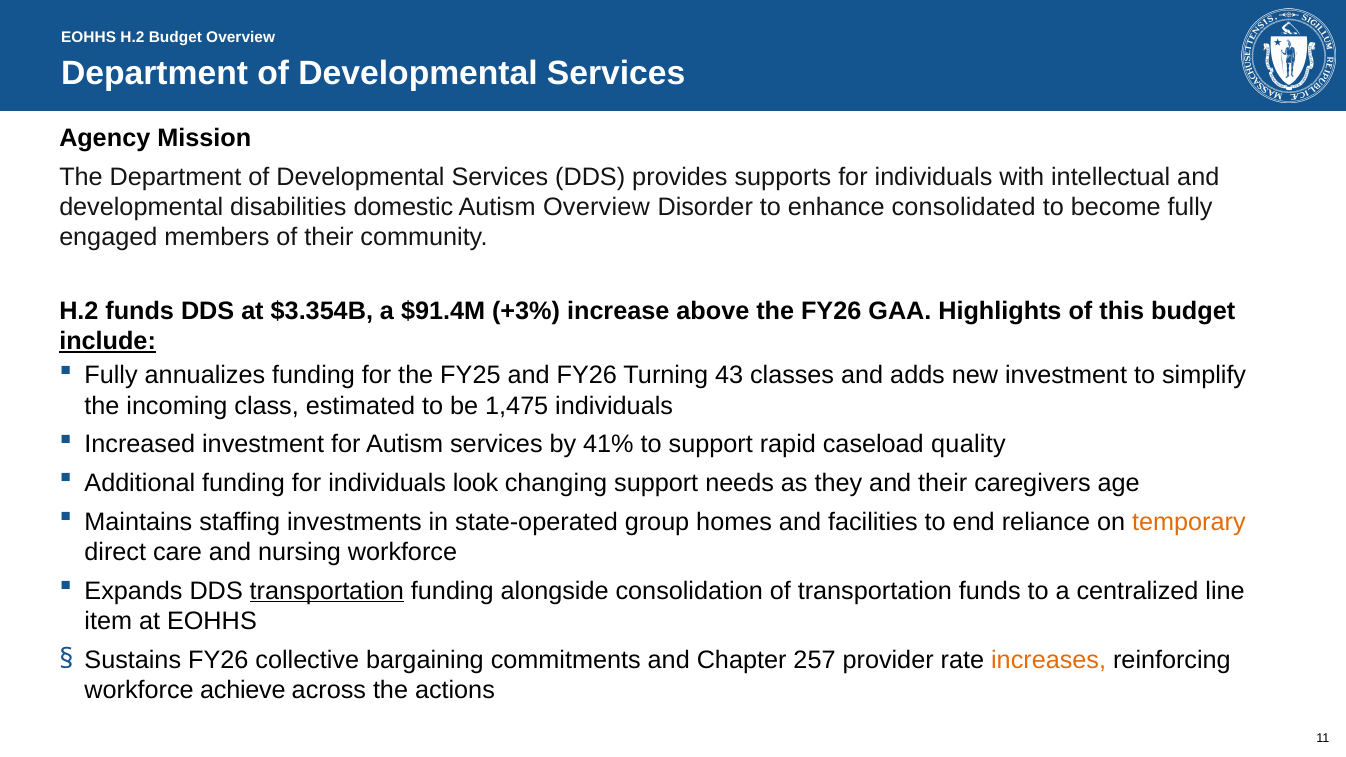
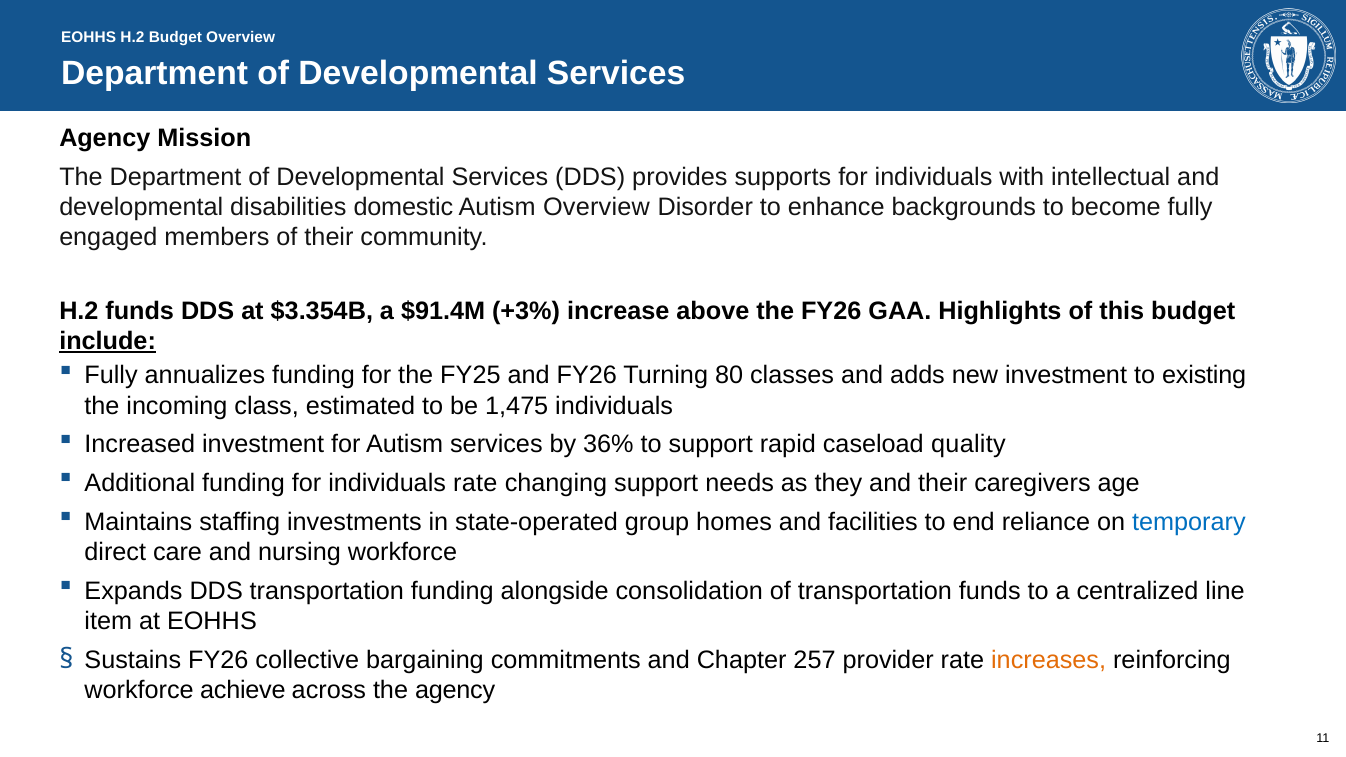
consolidated: consolidated -> backgrounds
43: 43 -> 80
simplify: simplify -> existing
41%: 41% -> 36%
individuals look: look -> rate
temporary colour: orange -> blue
transportation at (327, 591) underline: present -> none
the actions: actions -> agency
